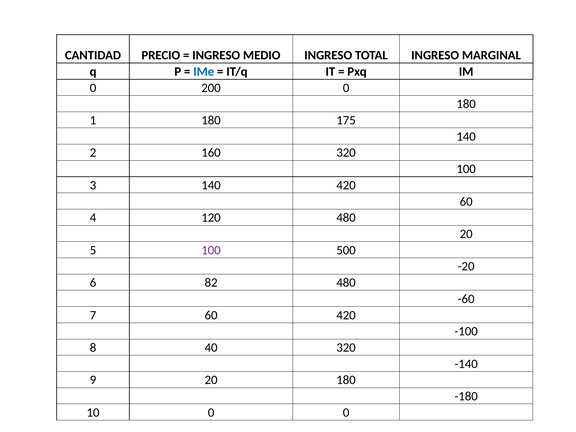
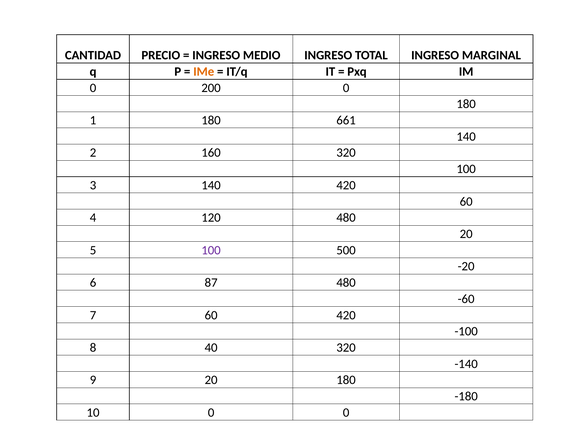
IMe colour: blue -> orange
175: 175 -> 661
82: 82 -> 87
